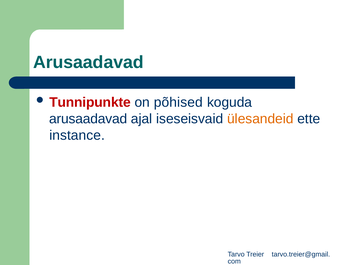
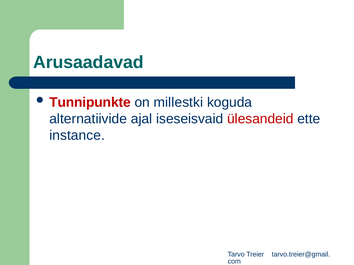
põhised: põhised -> millestki
arusaadavad at (88, 119): arusaadavad -> alternatiivide
ülesandeid colour: orange -> red
